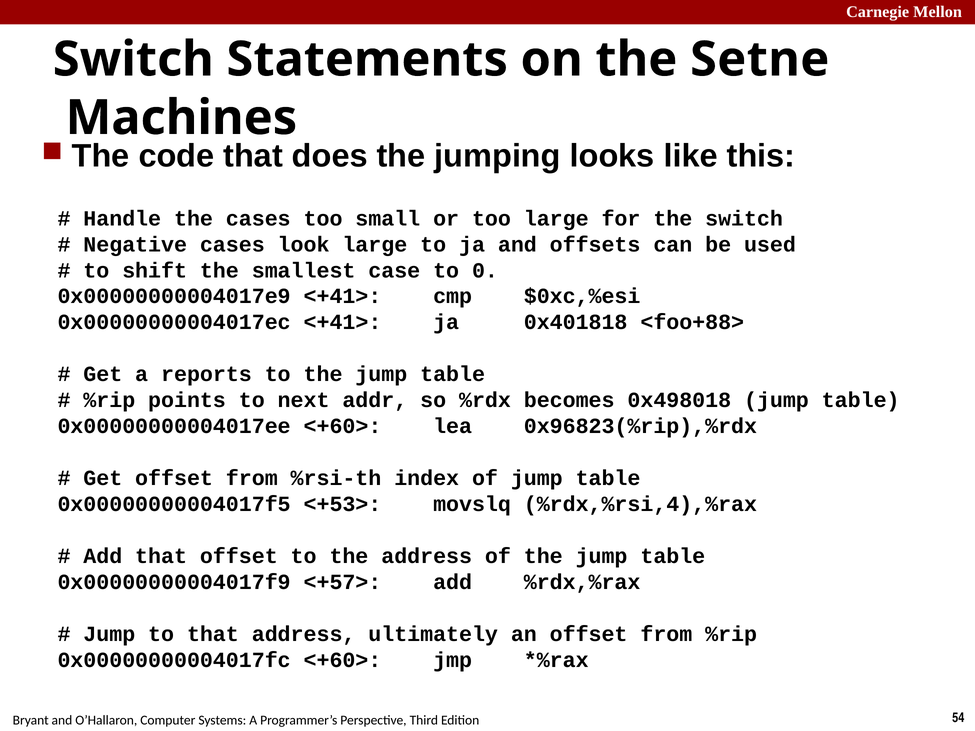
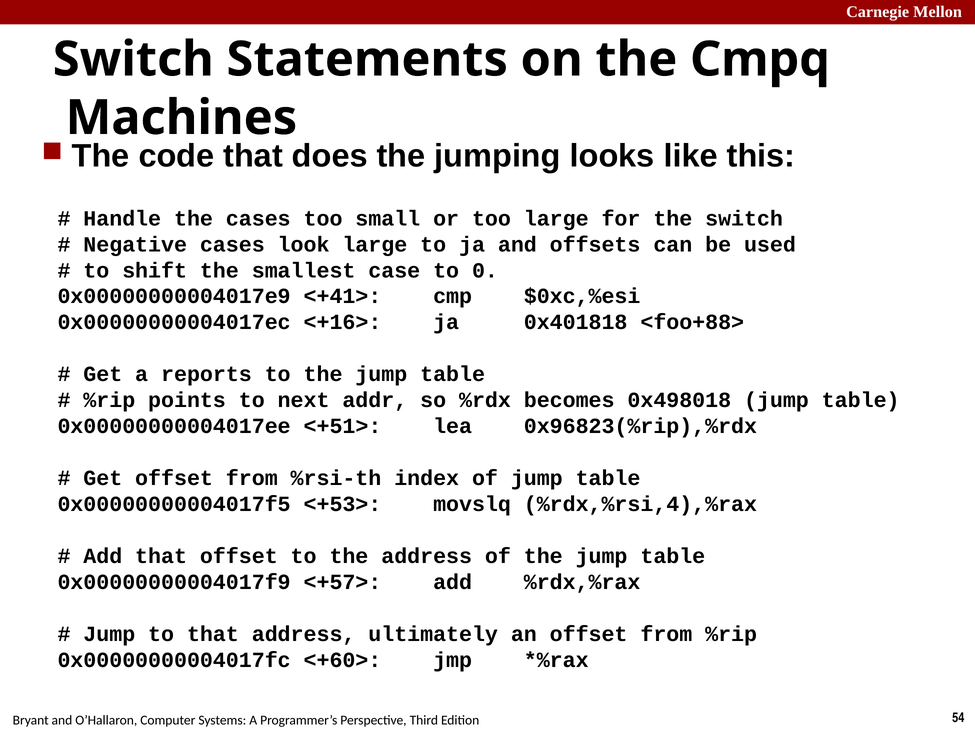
Setne: Setne -> Cmpq
0x00000000004017ec <+41>: <+41> -> <+16>
0x00000000004017ee <+60>: <+60> -> <+51>
